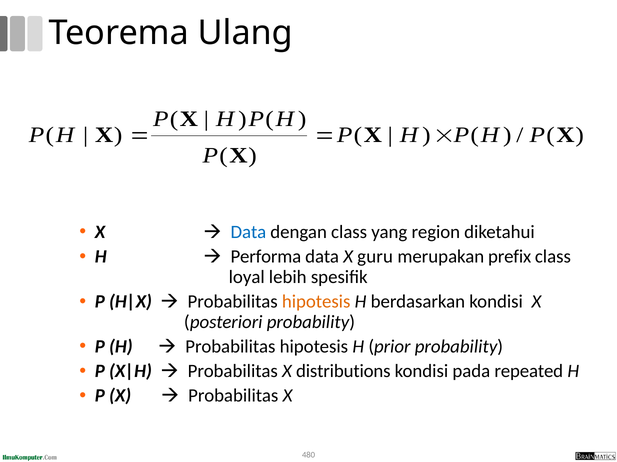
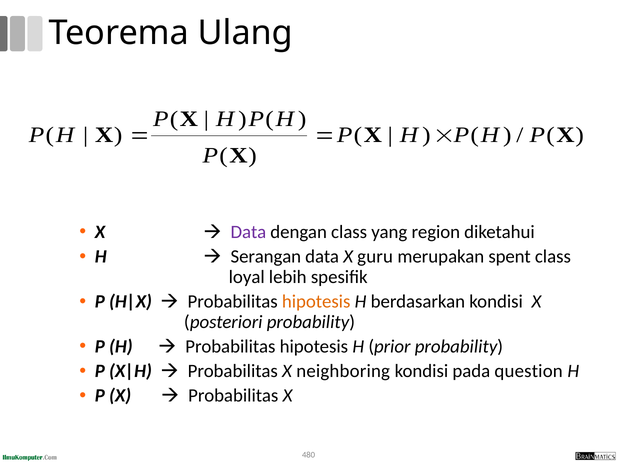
Data at (248, 232) colour: blue -> purple
Performa: Performa -> Serangan
prefix: prefix -> spent
distributions: distributions -> neighboring
repeated: repeated -> question
